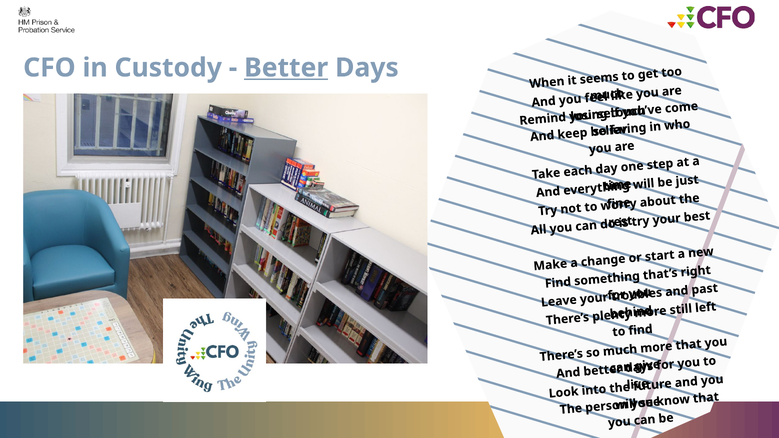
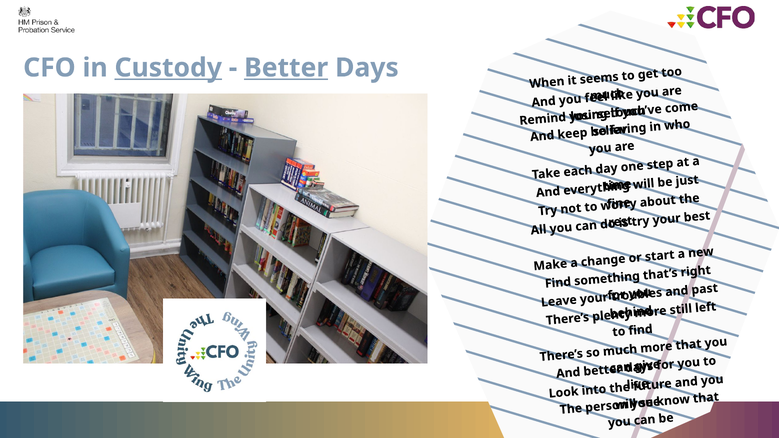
Custody underline: none -> present
